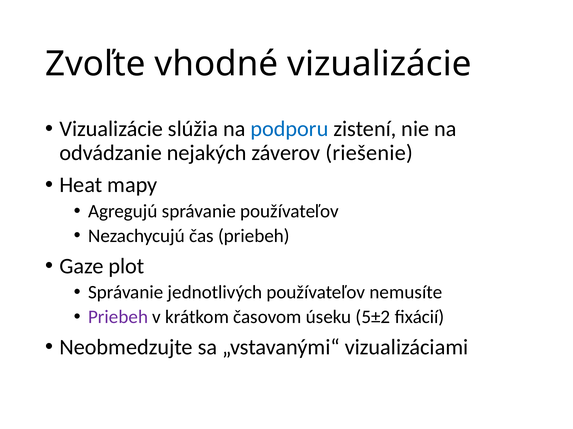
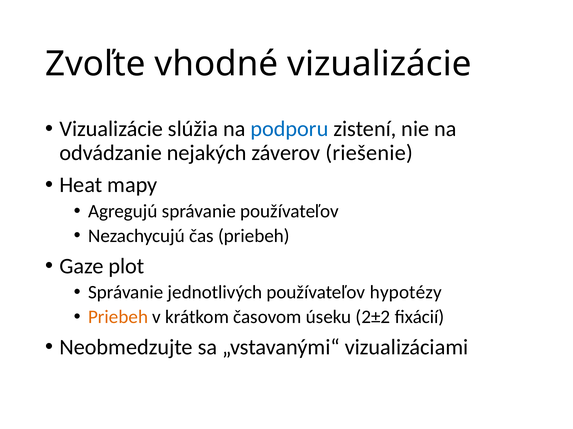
nemusíte: nemusíte -> hypotézy
Priebeh at (118, 317) colour: purple -> orange
5±2: 5±2 -> 2±2
